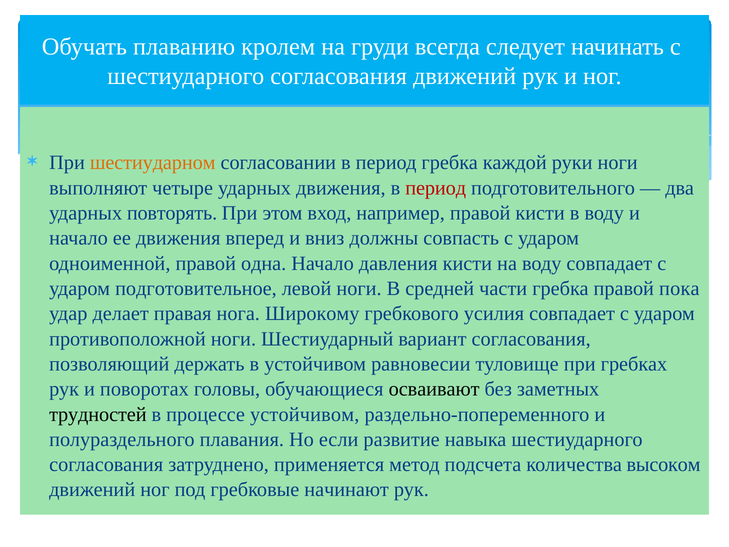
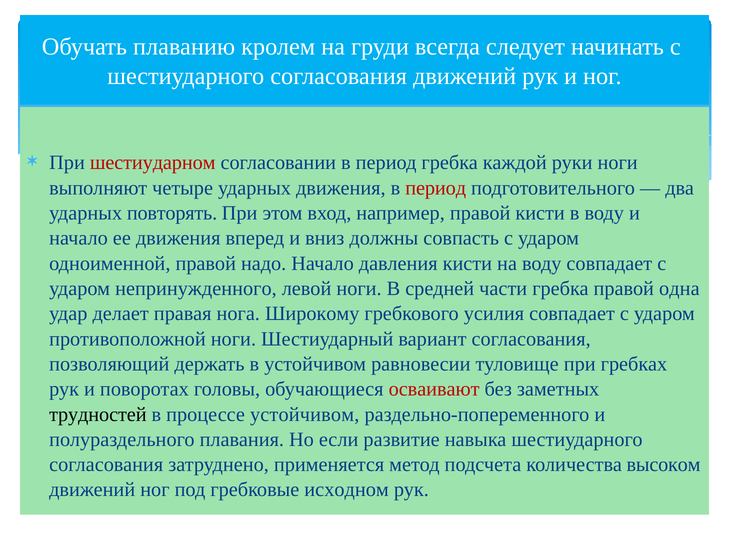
шестиударном colour: orange -> red
одна: одна -> надо
подготовительное: подготовительное -> непринужденного
пока: пока -> одна
осваивают colour: black -> red
начинают: начинают -> исходном
